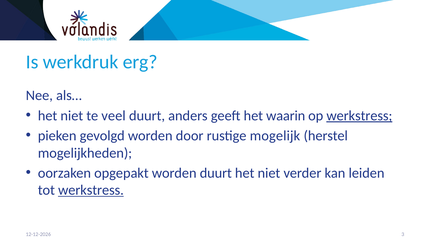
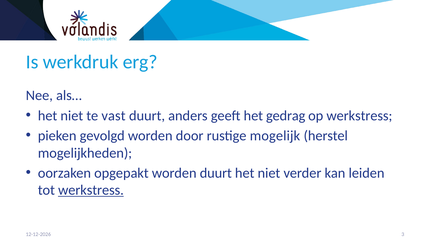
veel: veel -> vast
waarin: waarin -> gedrag
werkstress at (359, 116) underline: present -> none
